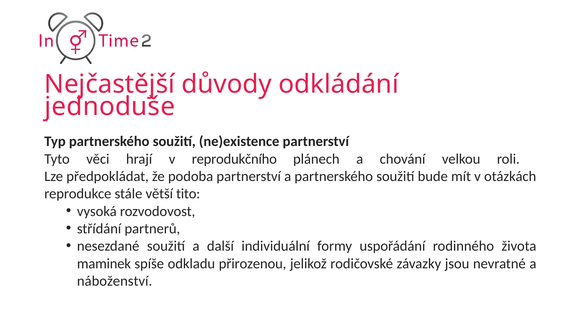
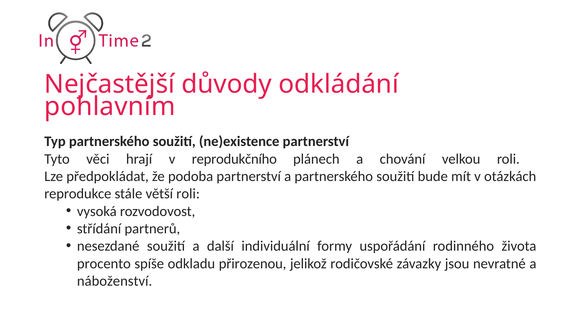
jednoduše: jednoduše -> pohlavním
větší tito: tito -> roli
maminek: maminek -> procento
